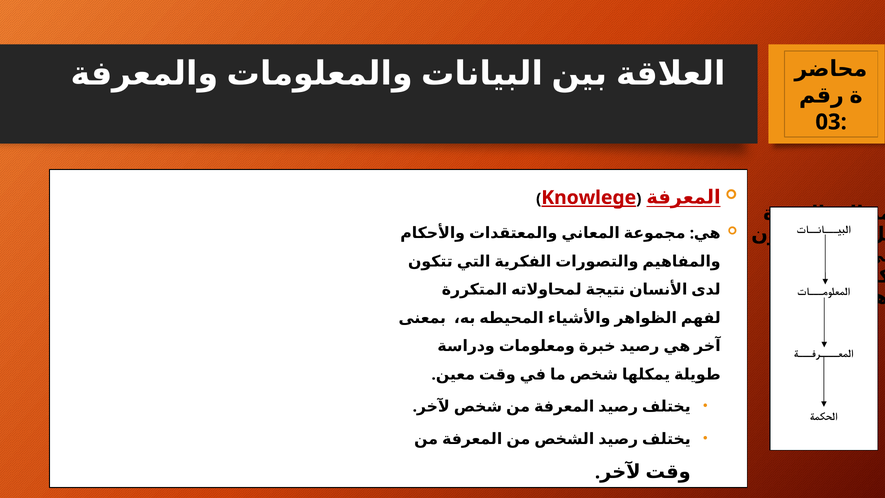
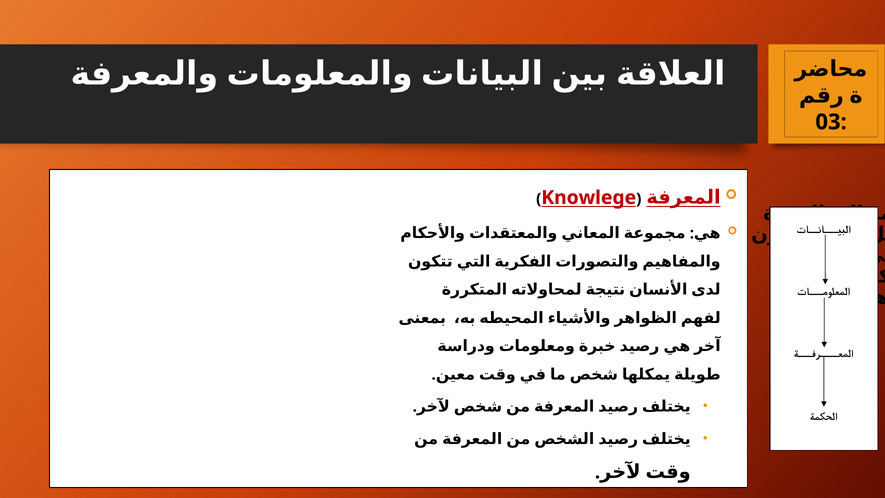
Knowlege underline: present -> none
